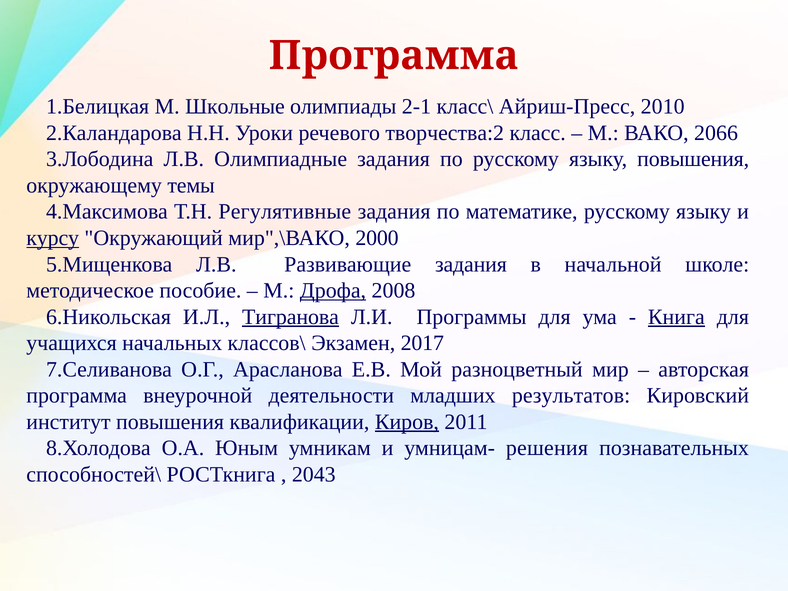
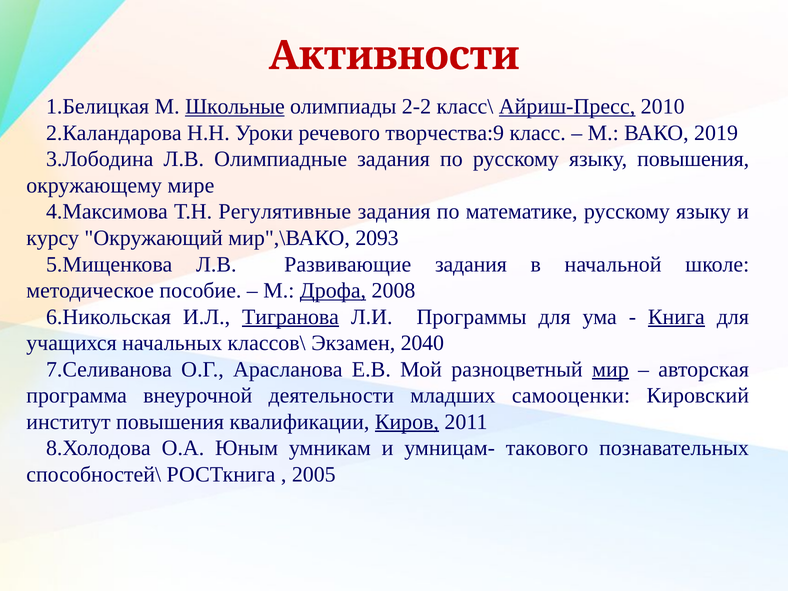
Программа at (394, 56): Программа -> Активности
Школьные underline: none -> present
2-1: 2-1 -> 2-2
Айриш-Пресс underline: none -> present
творчества:2: творчества:2 -> творчества:9
2066: 2066 -> 2019
темы: темы -> мире
курсу underline: present -> none
2000: 2000 -> 2093
2017: 2017 -> 2040
мир underline: none -> present
результатов: результатов -> самооценки
решения: решения -> такового
2043: 2043 -> 2005
